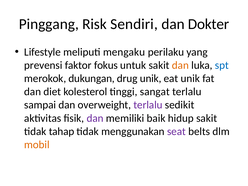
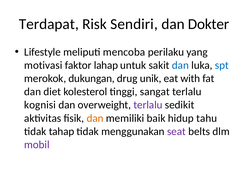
Pinggang: Pinggang -> Terdapat
mengaku: mengaku -> mencoba
prevensi: prevensi -> motivasi
fokus: fokus -> lahap
dan at (180, 65) colour: orange -> blue
eat unik: unik -> with
sampai: sampai -> kognisi
dan at (95, 118) colour: purple -> orange
hidup sakit: sakit -> tahu
mobil colour: orange -> purple
